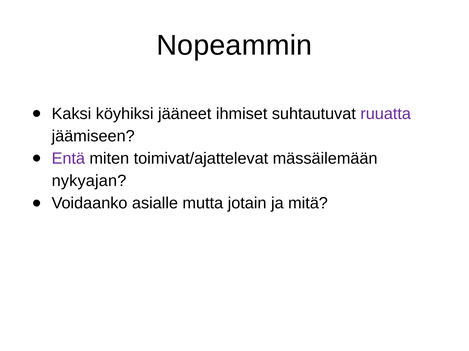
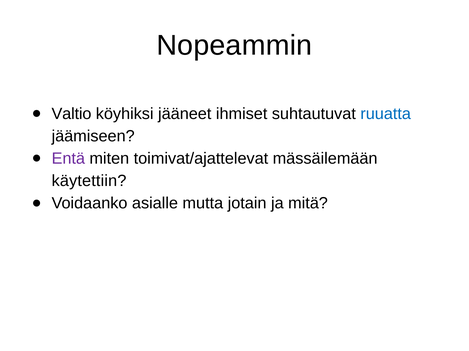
Kaksi: Kaksi -> Valtio
ruuatta colour: purple -> blue
nykyajan: nykyajan -> käytettiin
